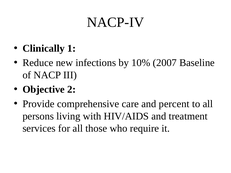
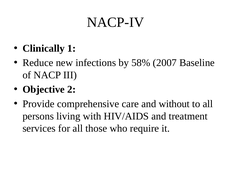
10%: 10% -> 58%
percent: percent -> without
